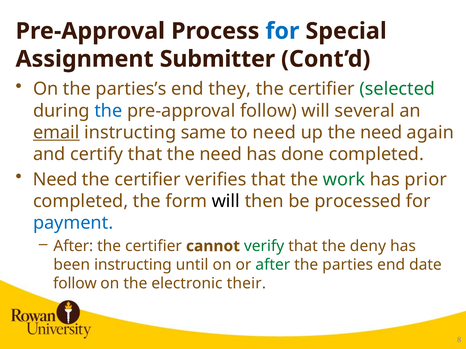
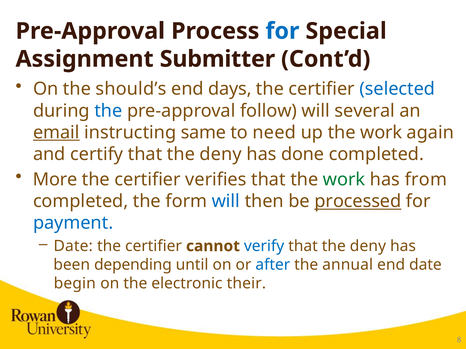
parties’s: parties’s -> should’s
they: they -> days
selected colour: green -> blue
up the need: need -> work
certify that the need: need -> deny
Need at (55, 180): Need -> More
prior: prior -> from
will at (226, 202) colour: black -> blue
processed underline: none -> present
After at (73, 246): After -> Date
verify colour: green -> blue
been instructing: instructing -> depending
after at (273, 265) colour: green -> blue
parties: parties -> annual
follow at (75, 284): follow -> begin
